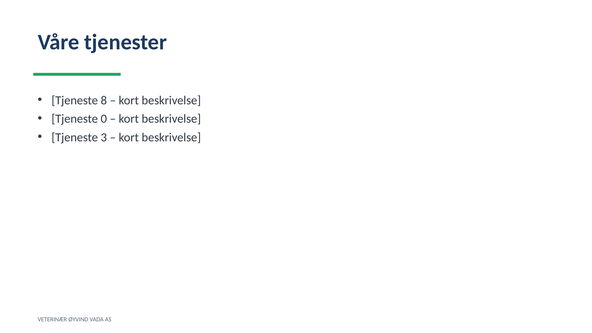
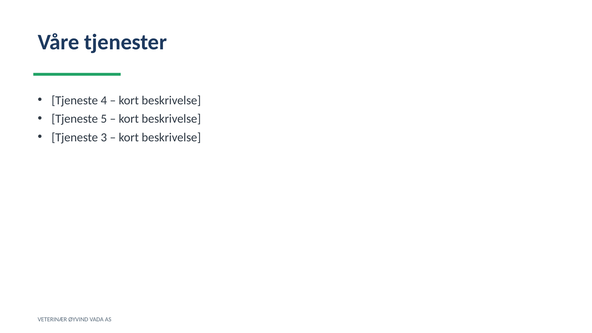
8: 8 -> 4
0: 0 -> 5
